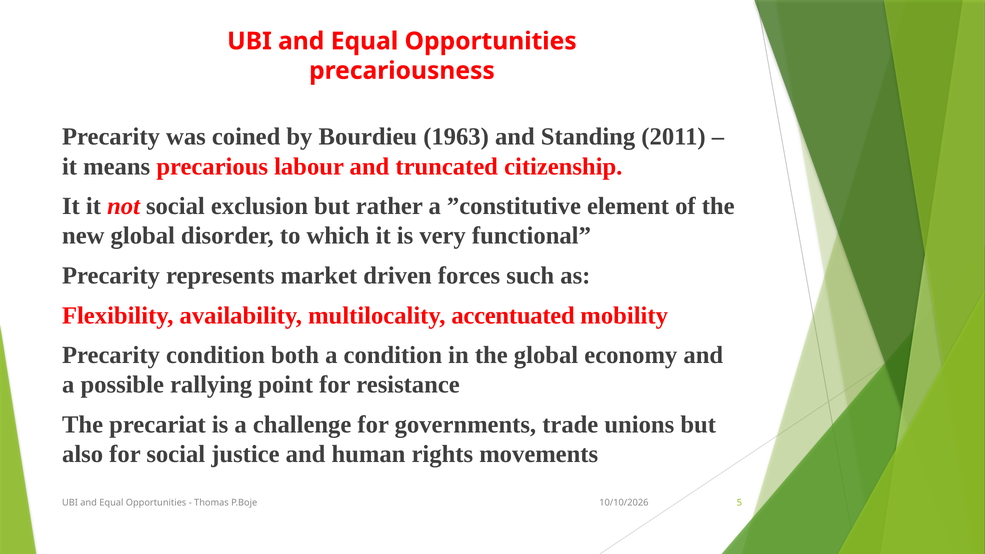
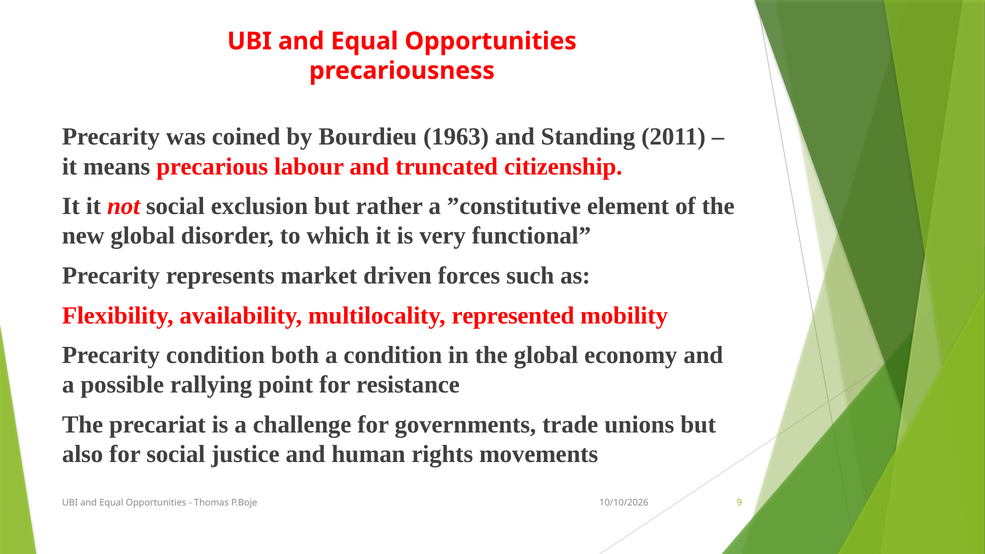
accentuated: accentuated -> represented
5: 5 -> 9
